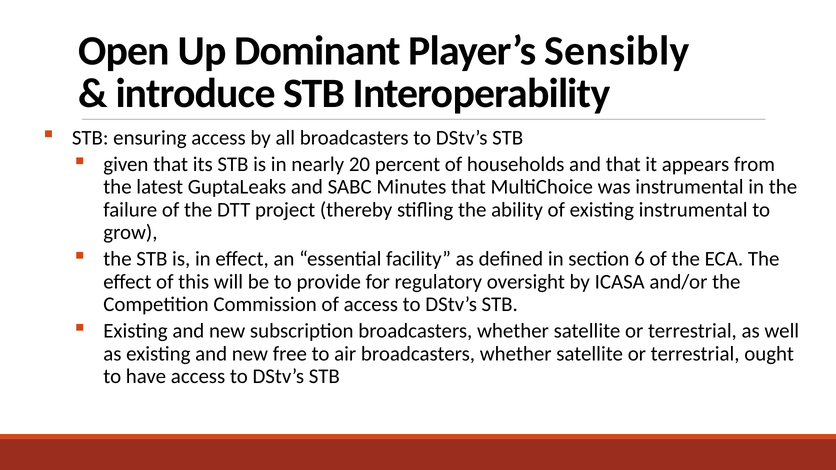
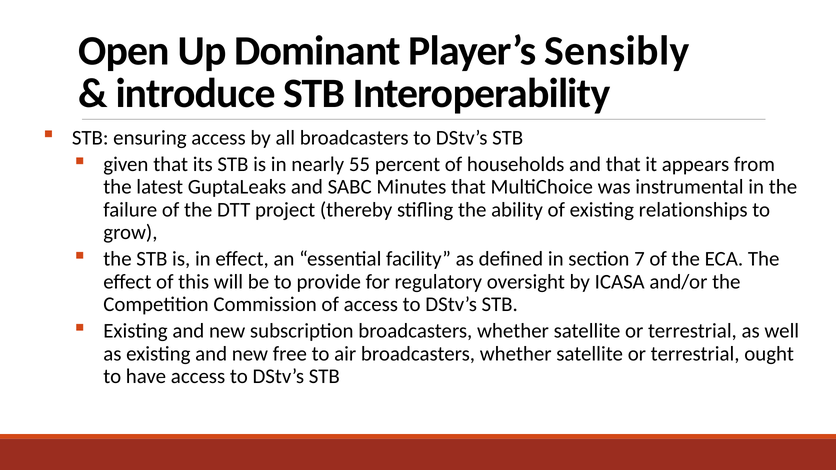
20: 20 -> 55
existing instrumental: instrumental -> relationships
6: 6 -> 7
